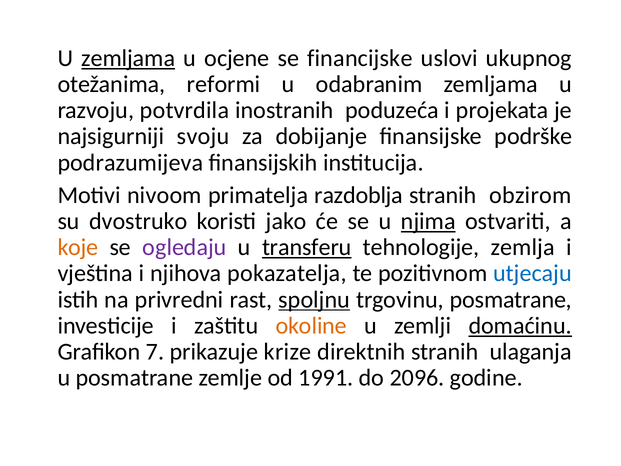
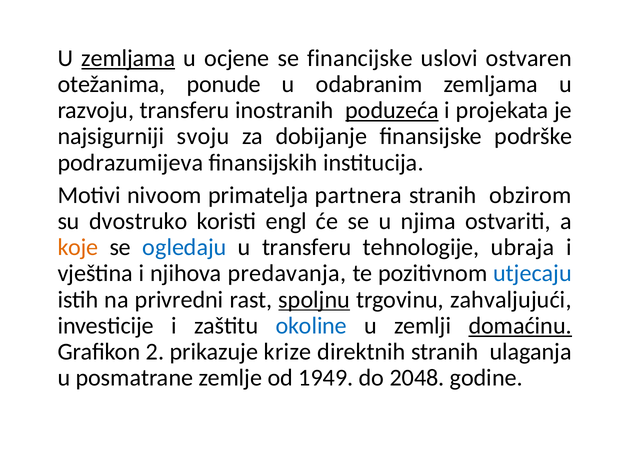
ukupnog: ukupnog -> ostvaren
reformi: reformi -> ponude
razvoju potvrdila: potvrdila -> transferu
poduzeća underline: none -> present
razdoblja: razdoblja -> partnera
jako: jako -> engl
njima underline: present -> none
ogledaju colour: purple -> blue
transferu at (307, 247) underline: present -> none
zemlja: zemlja -> ubraja
pokazatelja: pokazatelja -> predavanja
trgovinu posmatrane: posmatrane -> zahvaljujući
okoline colour: orange -> blue
7: 7 -> 2
1991: 1991 -> 1949
2096: 2096 -> 2048
